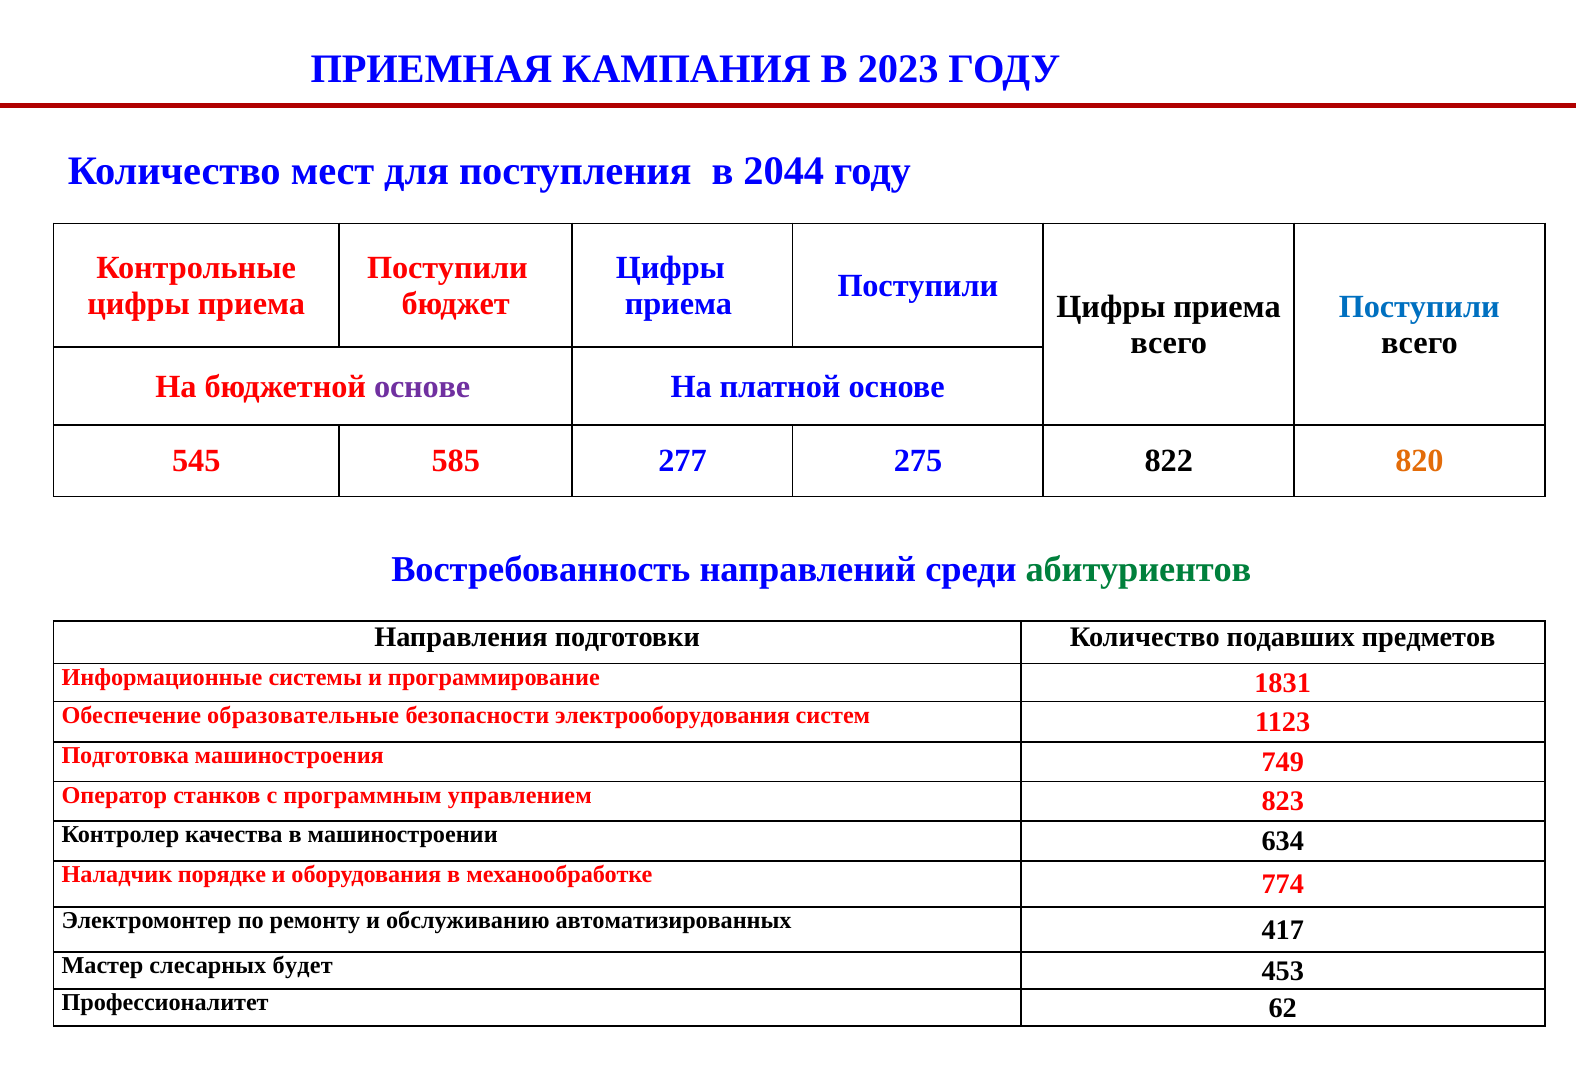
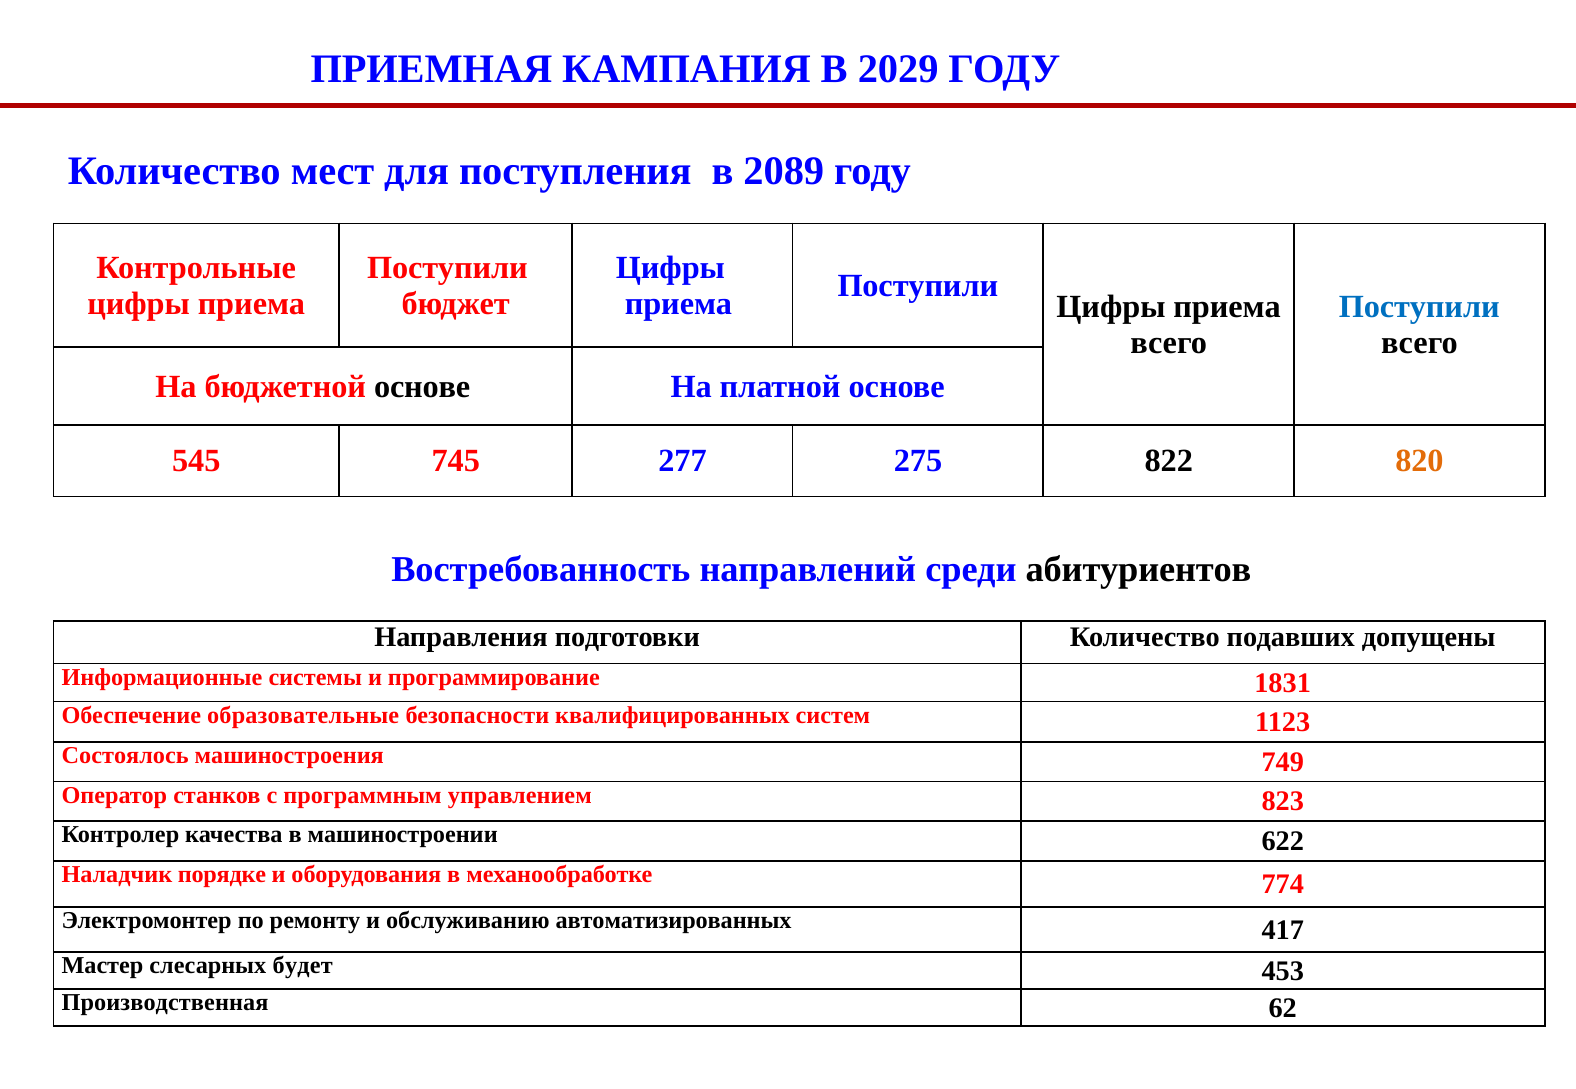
2023: 2023 -> 2029
2044: 2044 -> 2089
основе at (422, 386) colour: purple -> black
585: 585 -> 745
абитуриентов colour: green -> black
предметов: предметов -> допущены
электрооборудования: электрооборудования -> квалифицированных
Подготовка: Подготовка -> Состоялось
634: 634 -> 622
Профессионалитет: Профессионалитет -> Производственная
